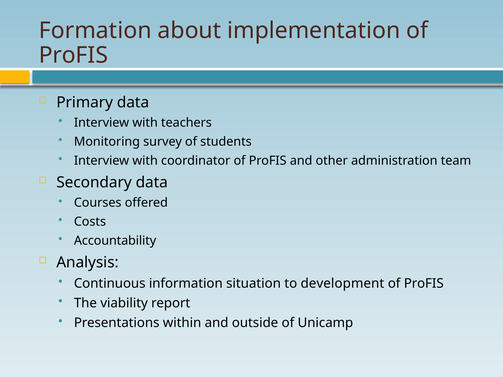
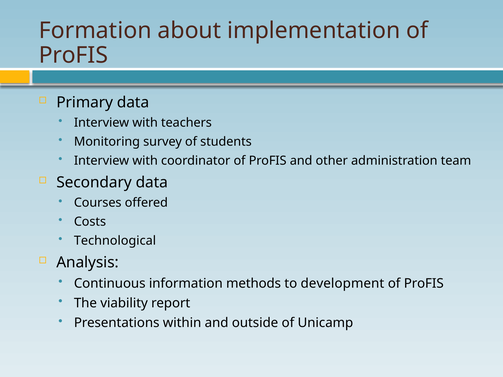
Accountability: Accountability -> Technological
situation: situation -> methods
